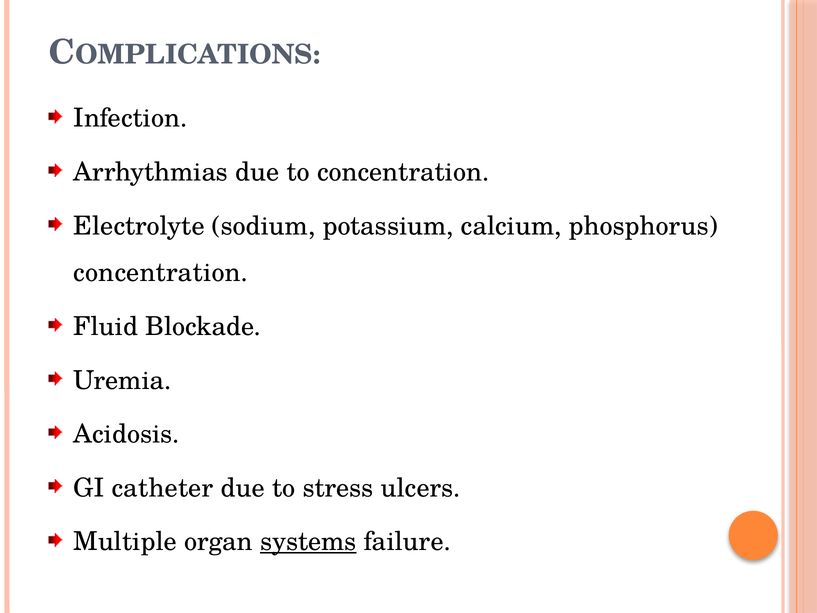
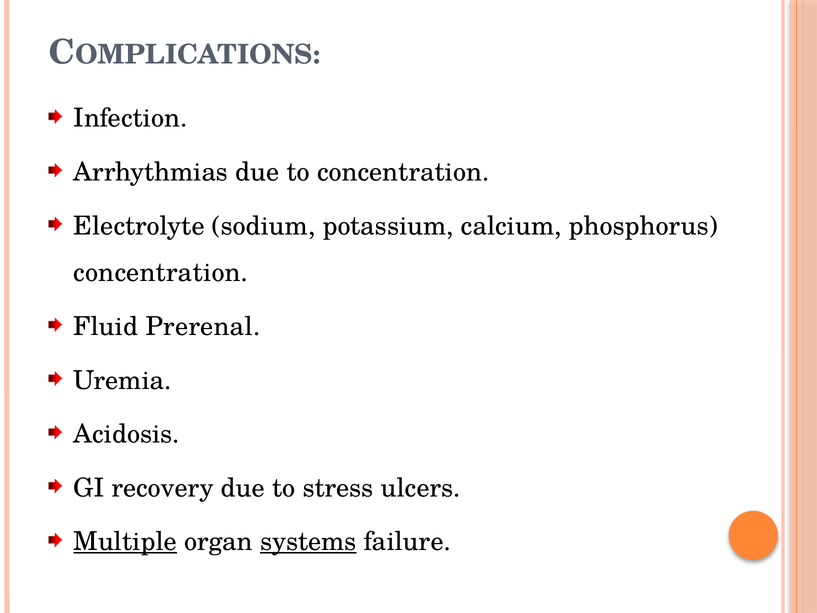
Blockade: Blockade -> Prerenal
catheter: catheter -> recovery
Multiple underline: none -> present
